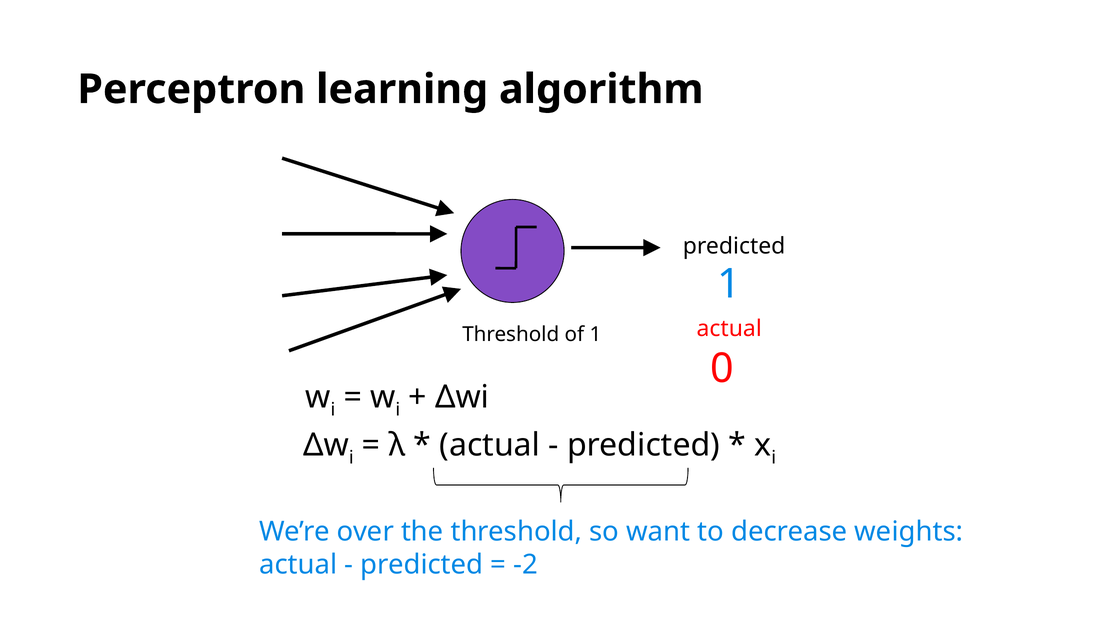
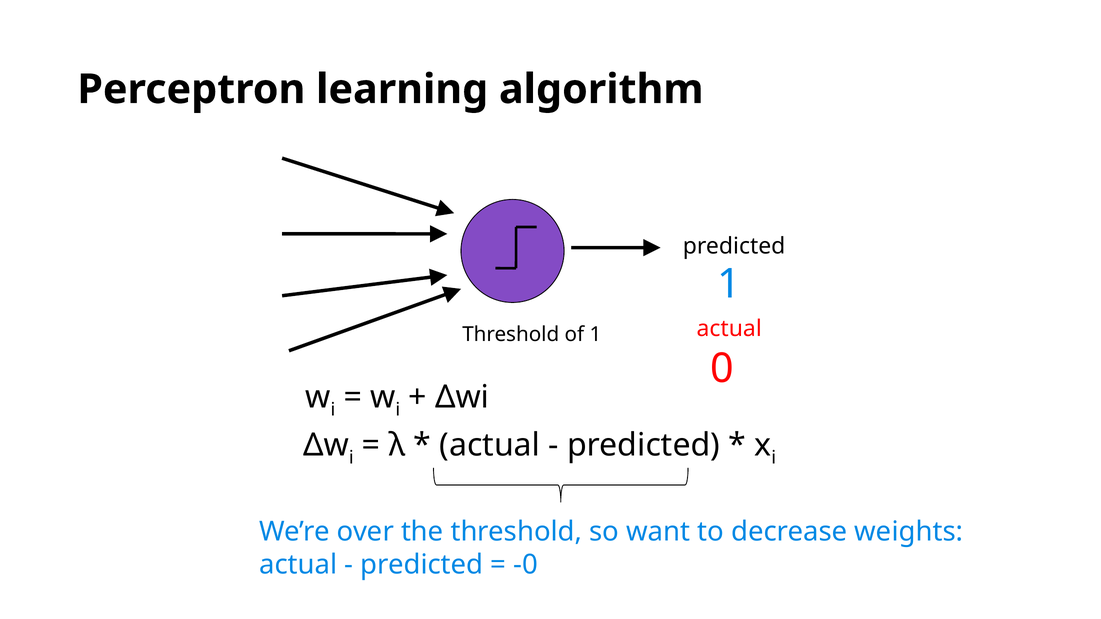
-2: -2 -> -0
